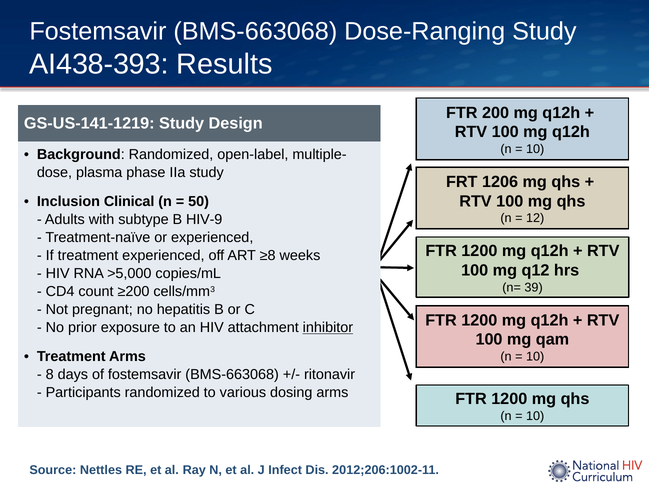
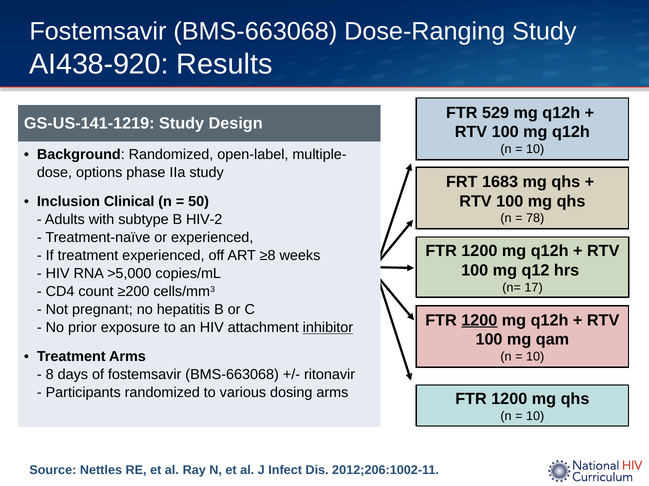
AI438-393: AI438-393 -> AI438-920
200: 200 -> 529
plasma: plasma -> options
1206: 1206 -> 1683
12: 12 -> 78
HIV-9: HIV-9 -> HIV-2
39: 39 -> 17
1200 at (479, 321) underline: none -> present
